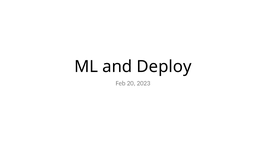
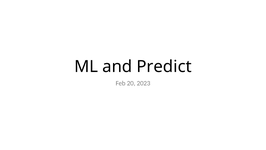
Deploy: Deploy -> Predict
